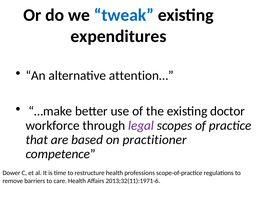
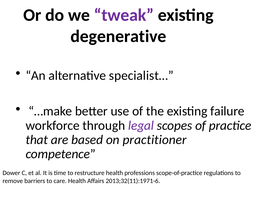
tweak colour: blue -> purple
expenditures: expenditures -> degenerative
attention…: attention… -> specialist…
doctor: doctor -> failure
